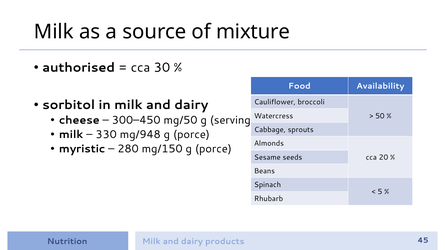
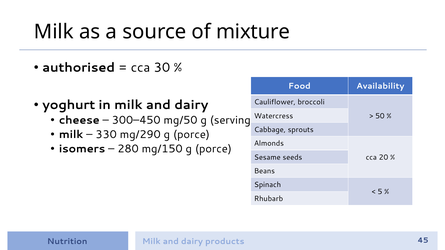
sorbitol: sorbitol -> yoghurt
mg/948: mg/948 -> mg/290
myristic: myristic -> isomers
